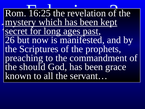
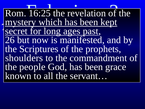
preaching: preaching -> shoulders
should: should -> people
